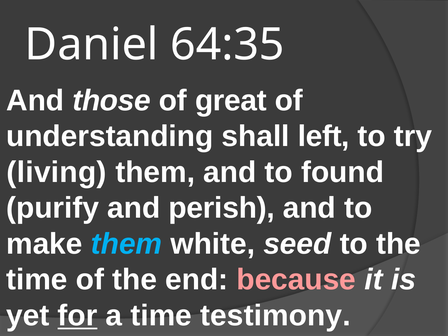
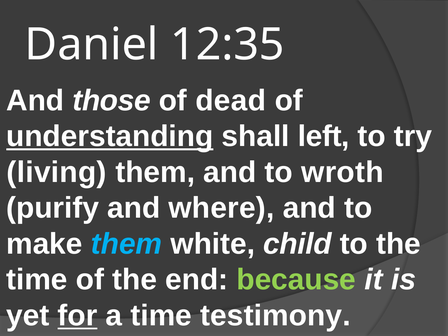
64:35: 64:35 -> 12:35
great: great -> dead
understanding underline: none -> present
found: found -> wroth
perish: perish -> where
seed: seed -> child
because colour: pink -> light green
